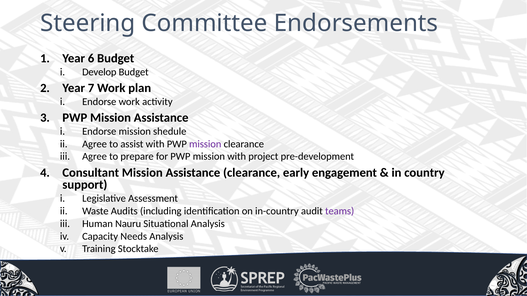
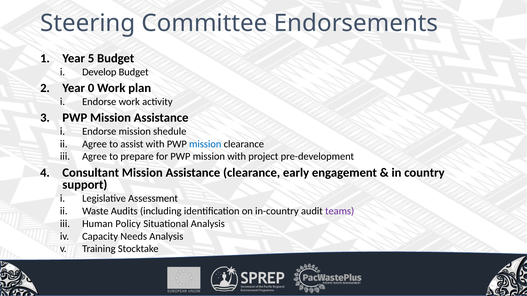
6: 6 -> 5
7: 7 -> 0
mission at (205, 144) colour: purple -> blue
Nauru: Nauru -> Policy
